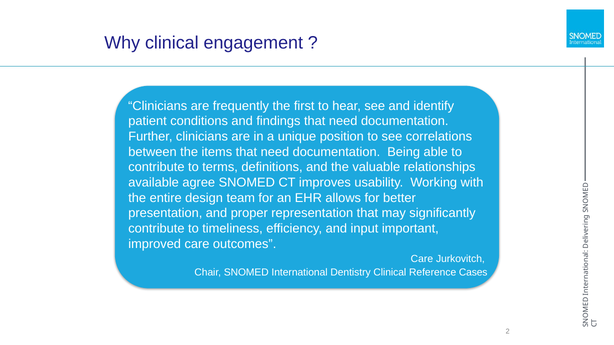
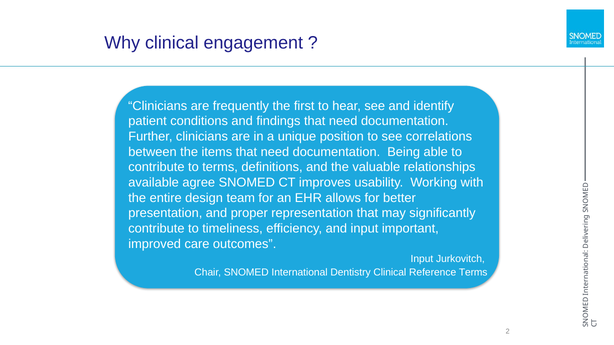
Care at (422, 259): Care -> Input
Reference Cases: Cases -> Terms
